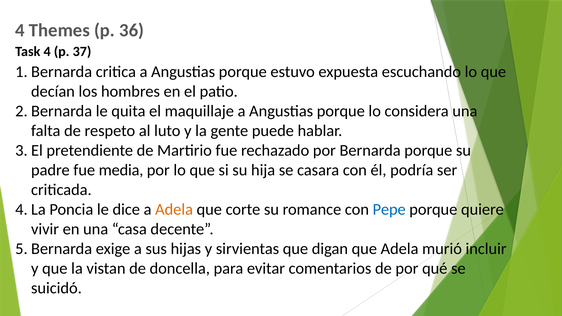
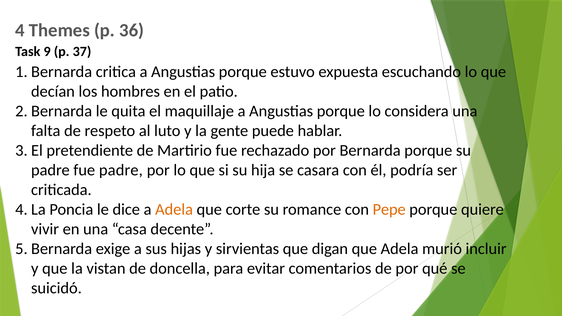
Task 4: 4 -> 9
fue media: media -> padre
Pepe colour: blue -> orange
